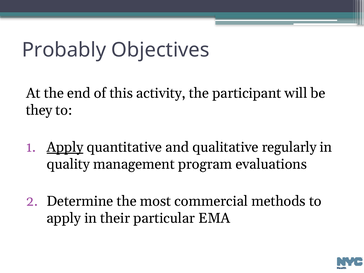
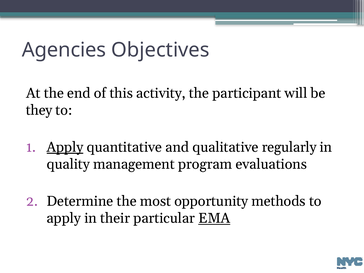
Probably: Probably -> Agencies
commercial: commercial -> opportunity
EMA underline: none -> present
